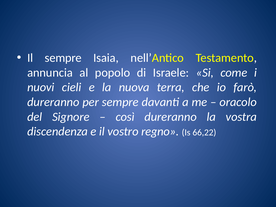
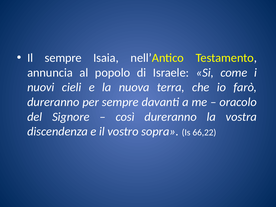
regno: regno -> sopra
